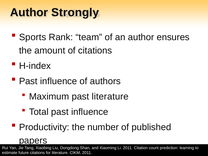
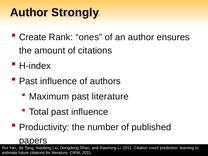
Sports: Sports -> Create
team: team -> ones
